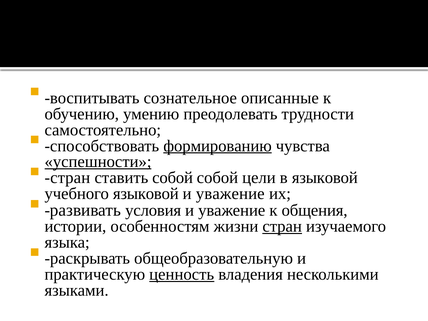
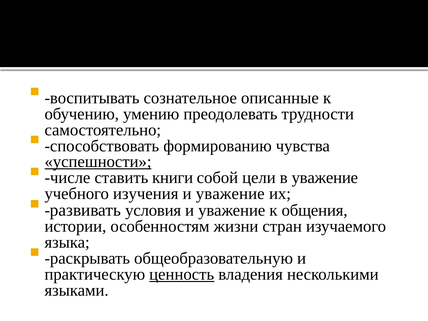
формированию underline: present -> none
стран at (67, 178): стран -> числе
ставить собой: собой -> книги
в языковой: языковой -> уважение
учебного языковой: языковой -> изучения
стран at (282, 226) underline: present -> none
